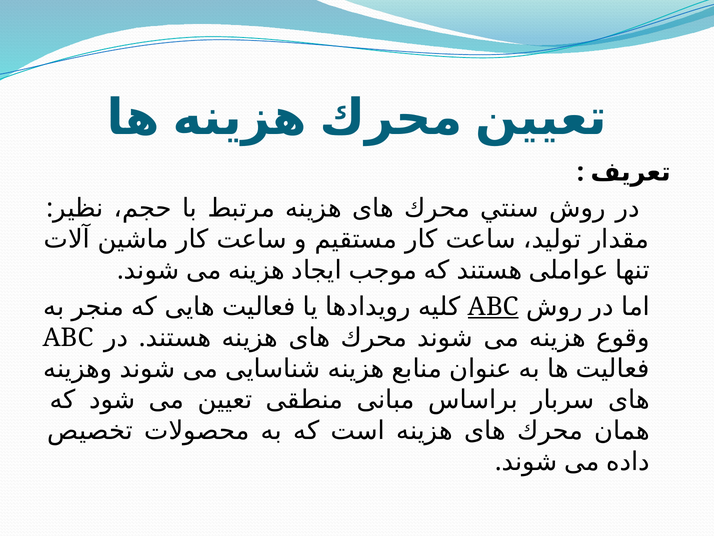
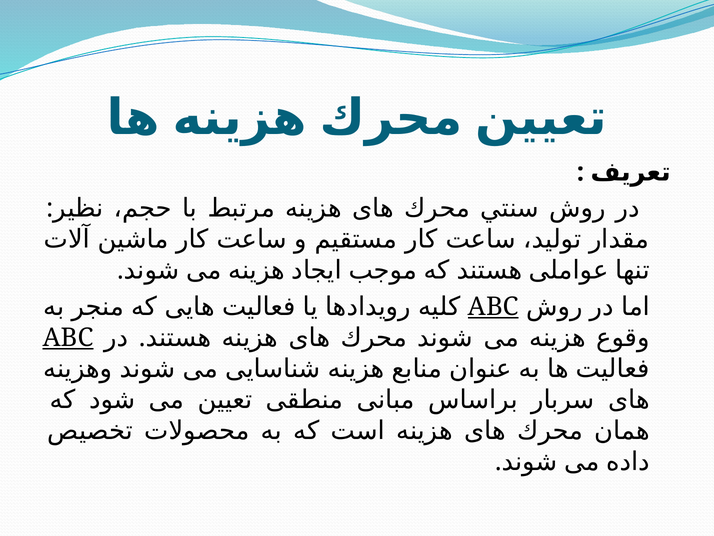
ABC at (68, 337) underline: none -> present
